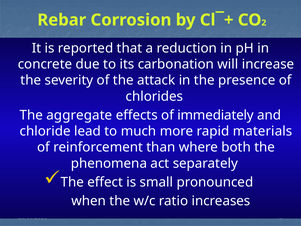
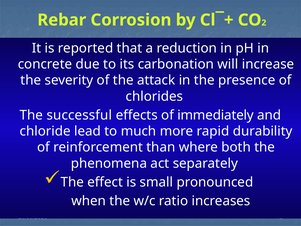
aggregate: aggregate -> successful
materials: materials -> durability
